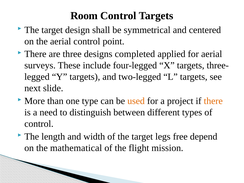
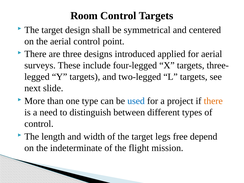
completed: completed -> introduced
used colour: orange -> blue
mathematical: mathematical -> indeterminate
